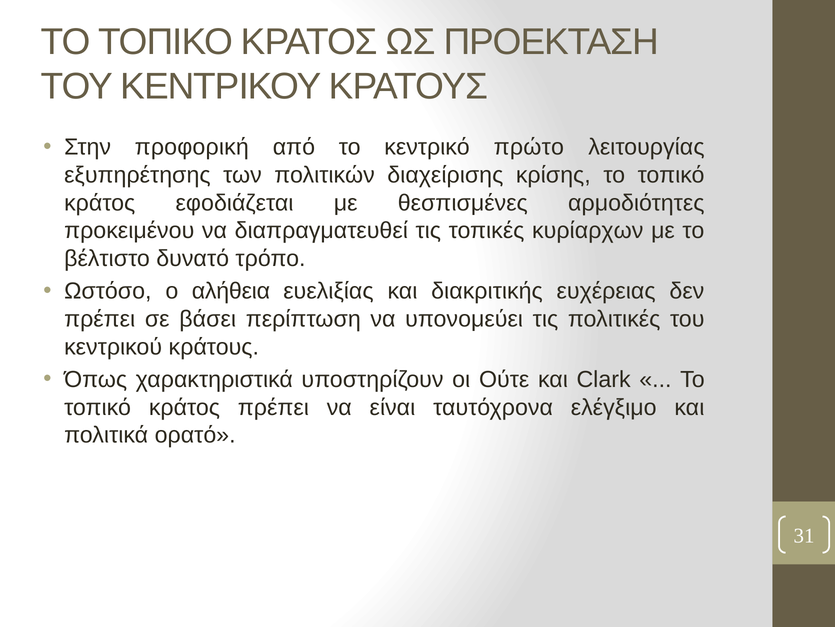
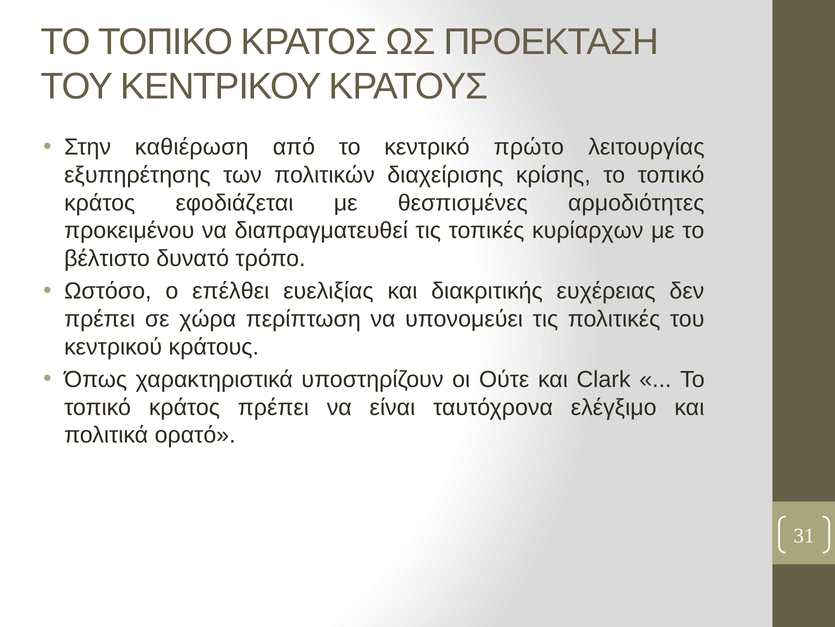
προφορική: προφορική -> καθιέρωση
αλήθεια: αλήθεια -> επέλθει
βάσει: βάσει -> χώρα
